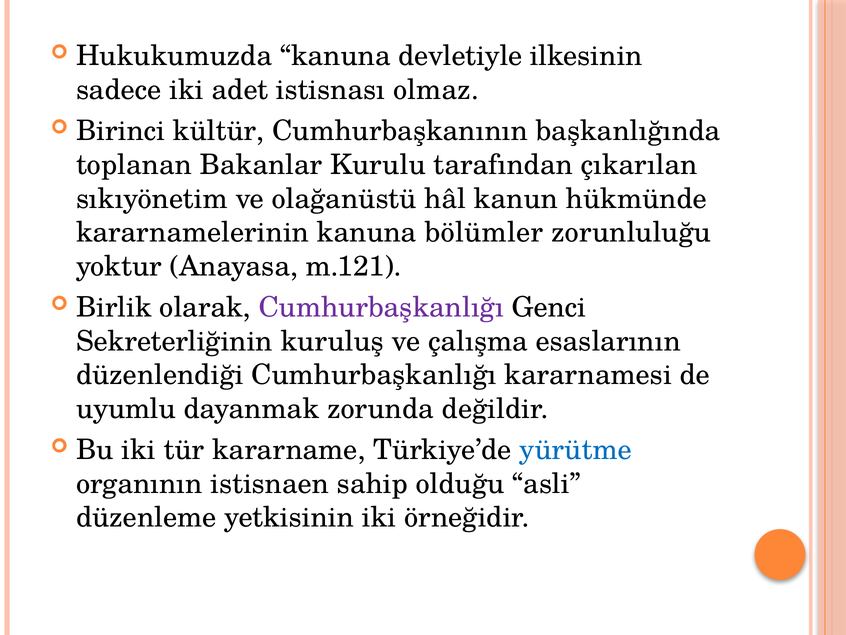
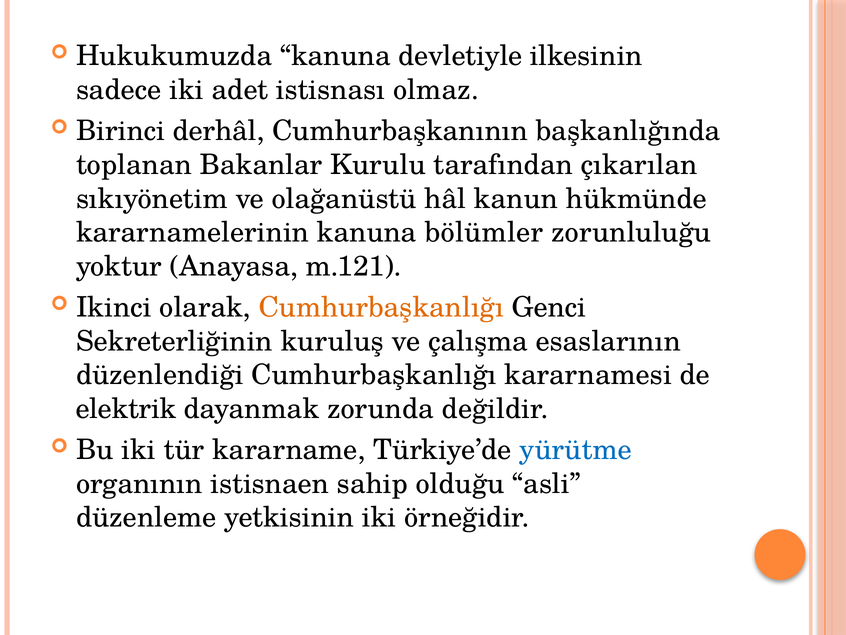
kültür: kültür -> derhâl
Birlik: Birlik -> Ikinci
Cumhurbaşkanlığı at (381, 307) colour: purple -> orange
uyumlu: uyumlu -> elektrik
